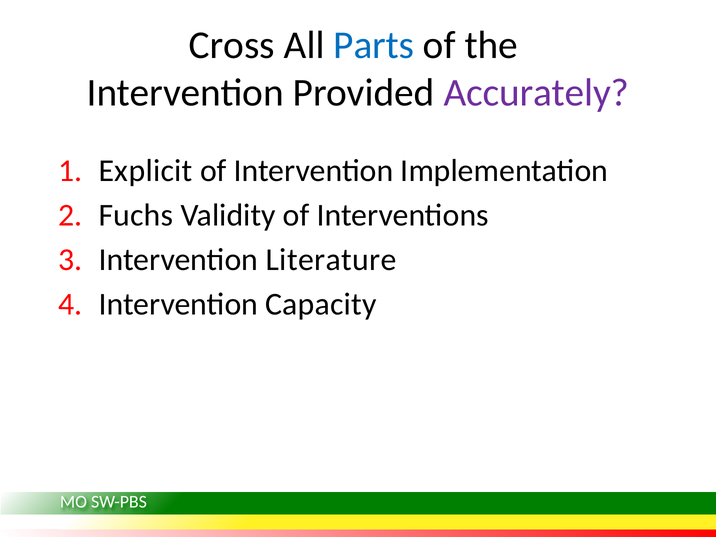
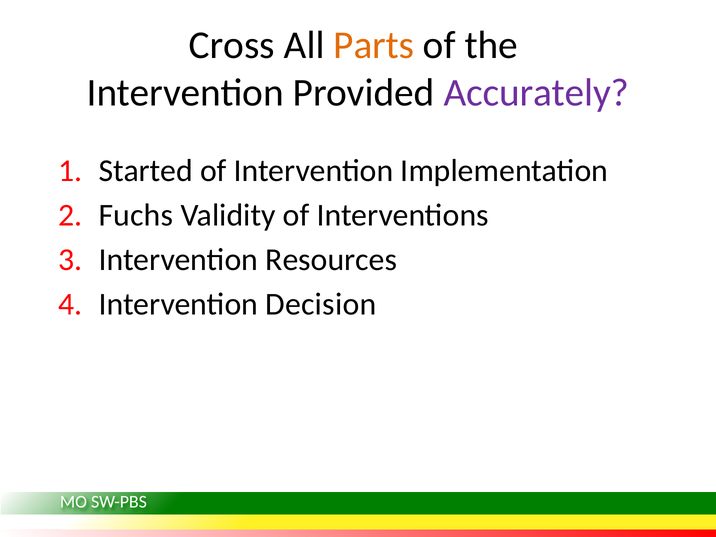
Parts colour: blue -> orange
Explicit: Explicit -> Started
Literature: Literature -> Resources
Capacity: Capacity -> Decision
